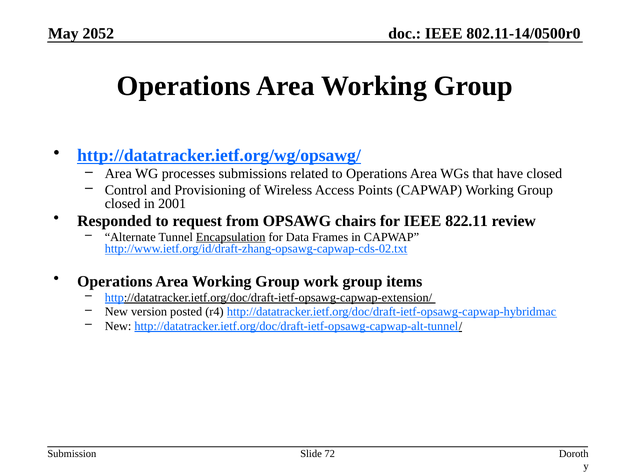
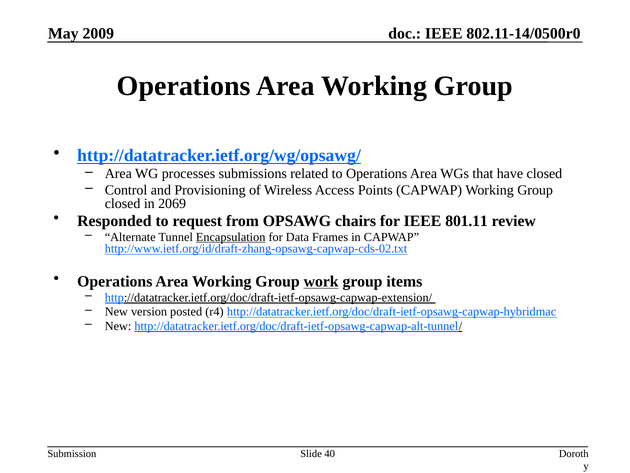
2052: 2052 -> 2009
2001: 2001 -> 2069
822.11: 822.11 -> 801.11
work underline: none -> present
72: 72 -> 40
